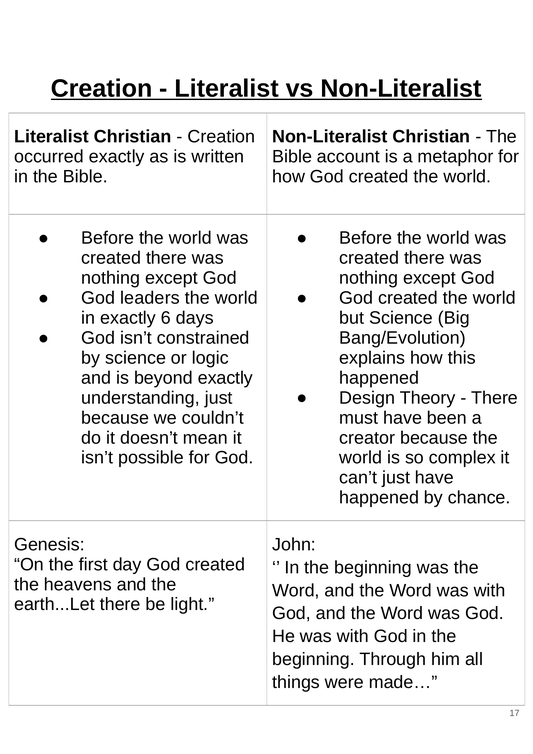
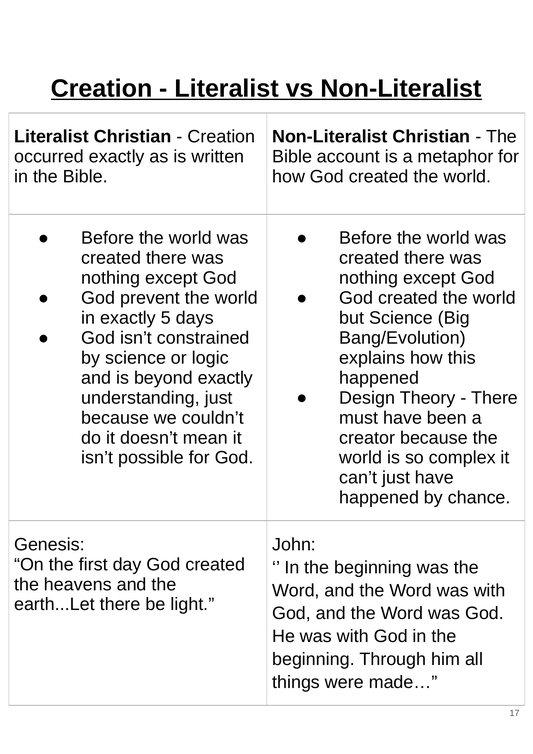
leaders: leaders -> prevent
6: 6 -> 5
